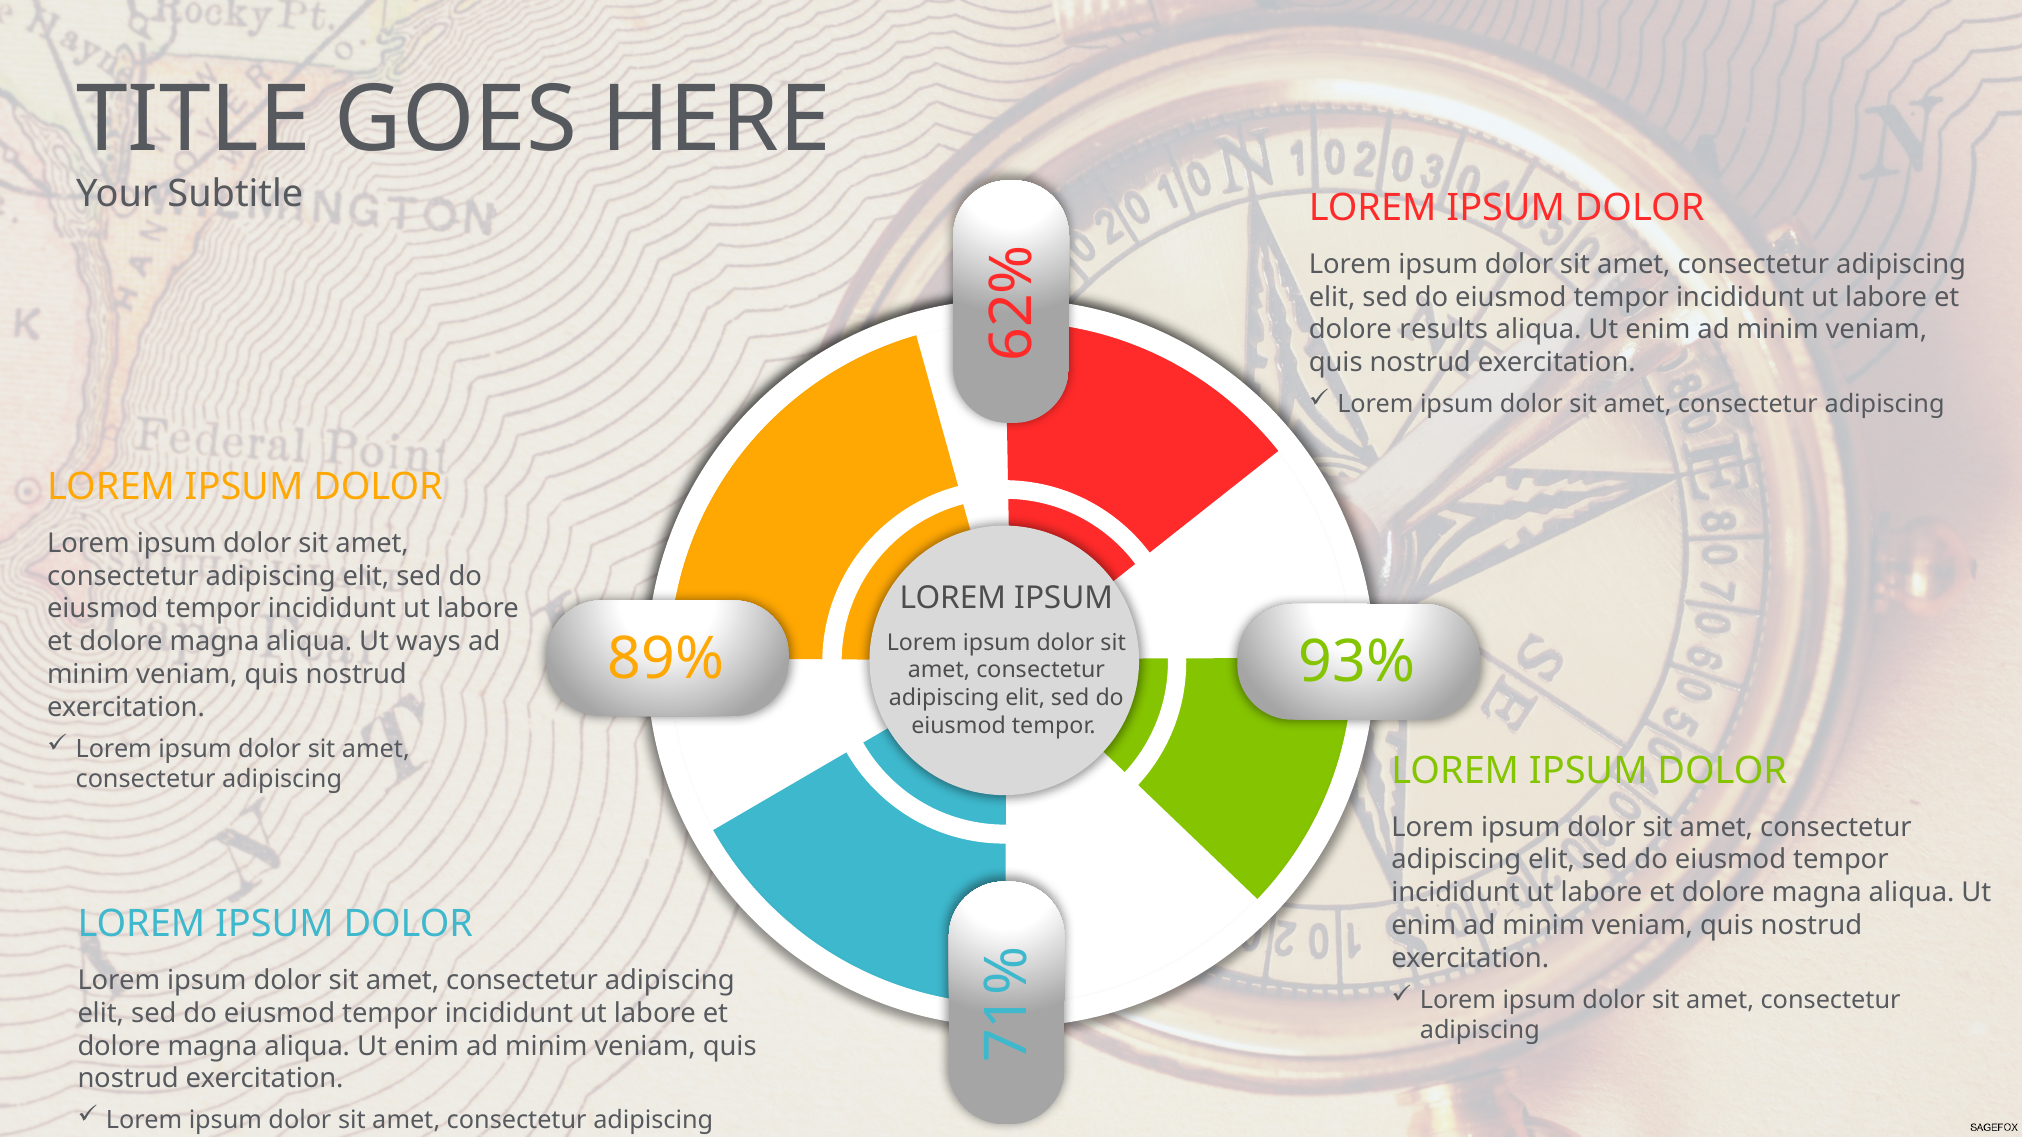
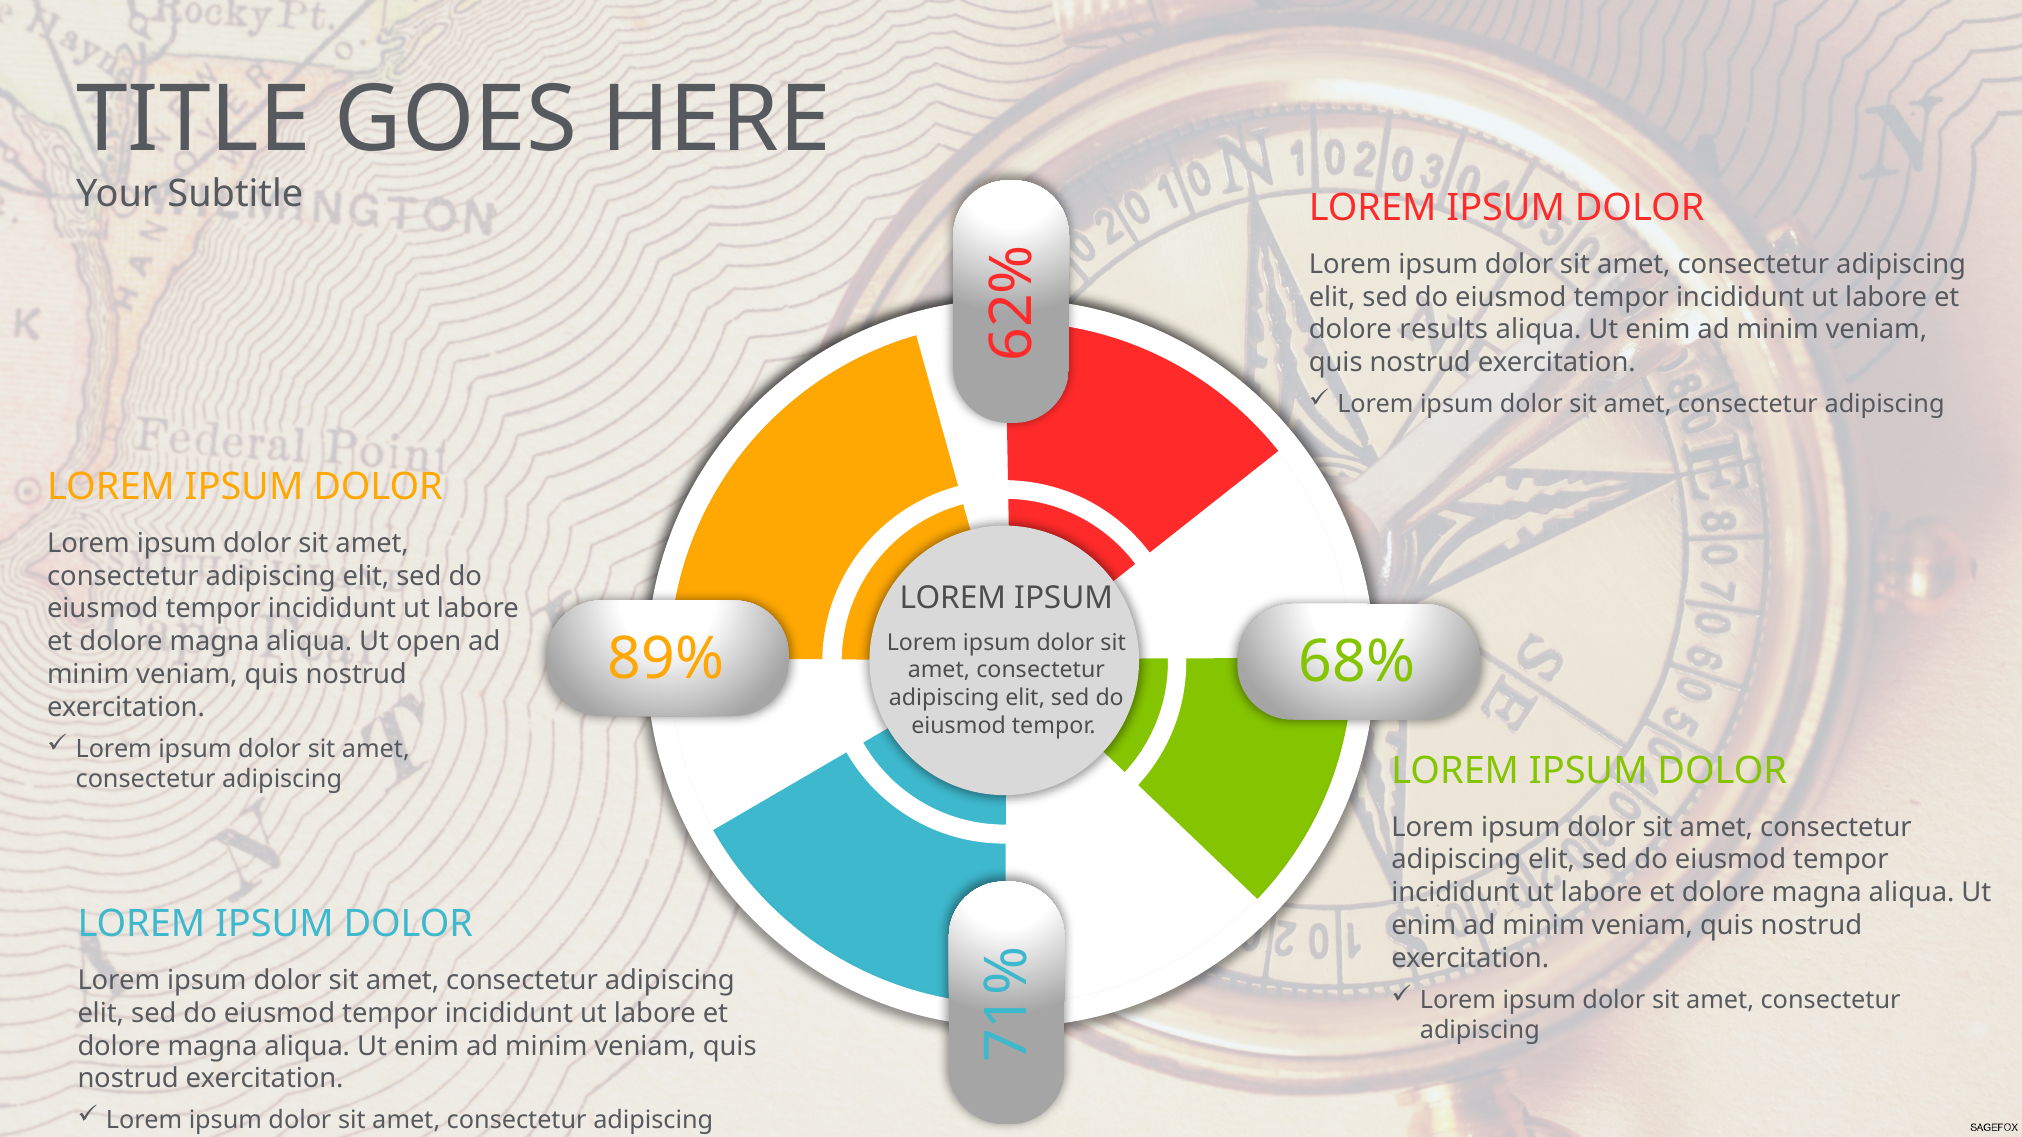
ways: ways -> open
93%: 93% -> 68%
